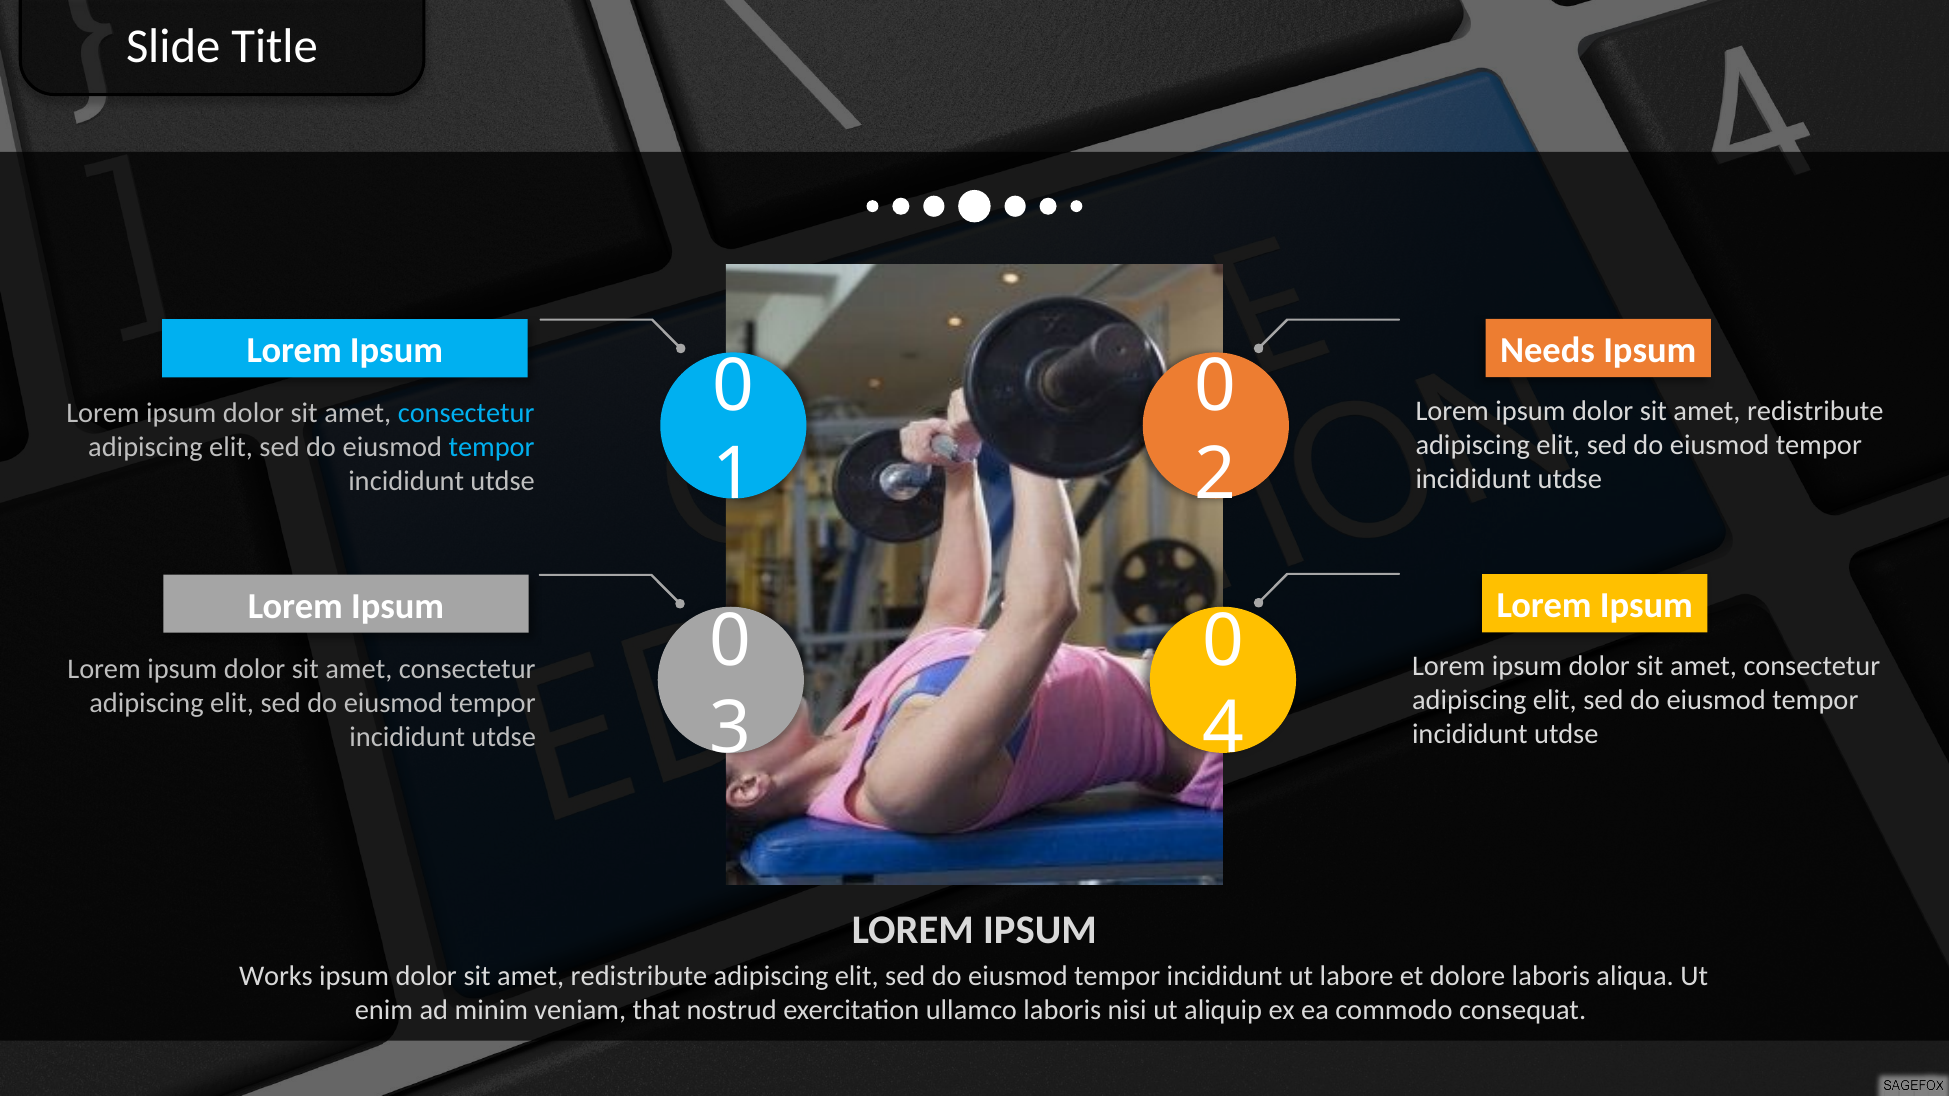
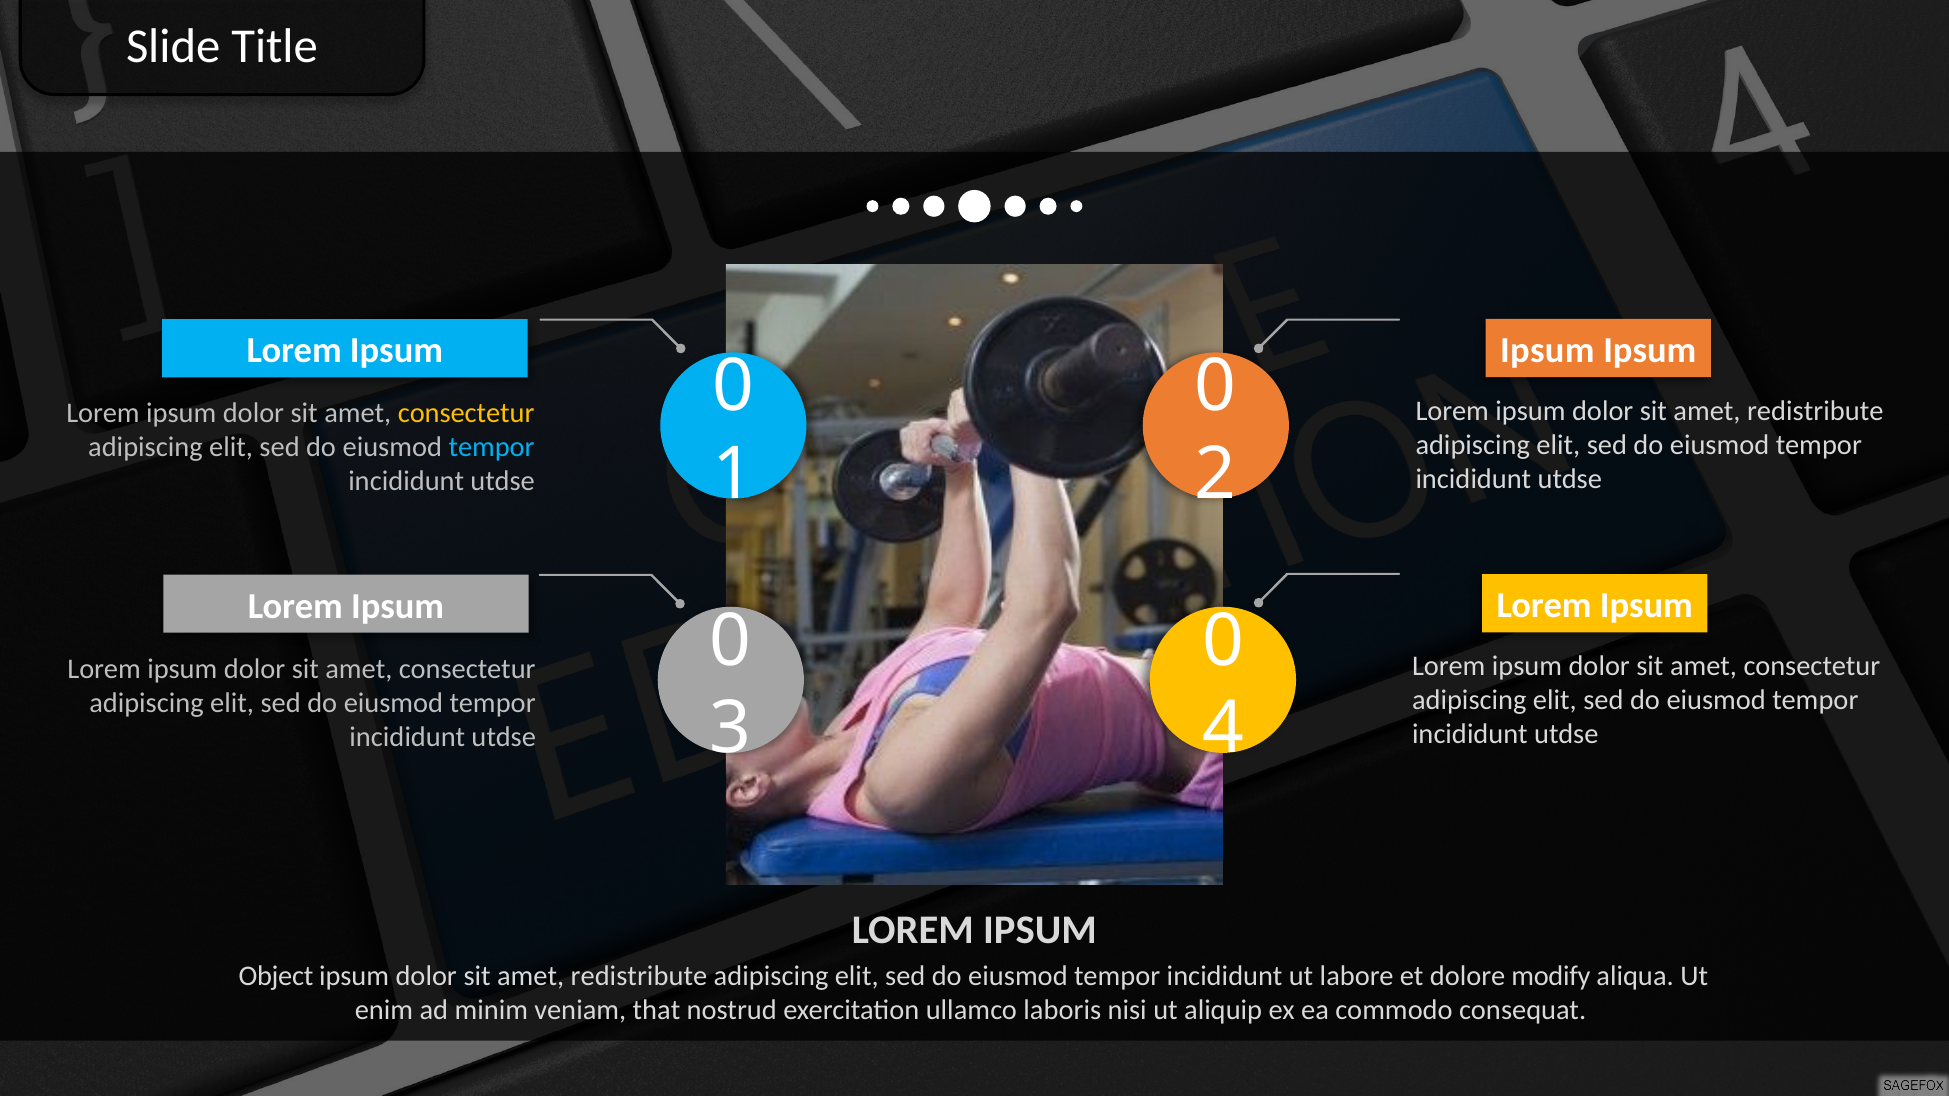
Needs at (1548, 351): Needs -> Ipsum
consectetur at (466, 413) colour: light blue -> yellow
Works: Works -> Object
dolore laboris: laboris -> modify
